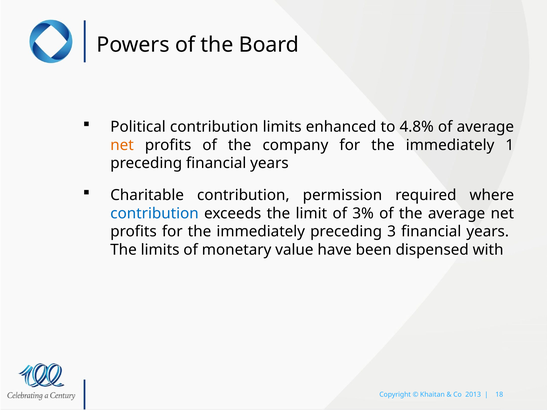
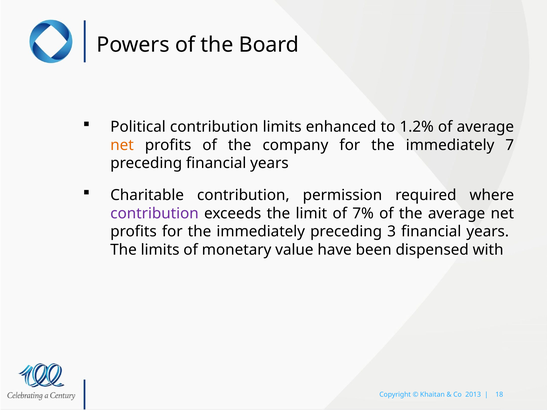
4.8%: 4.8% -> 1.2%
1: 1 -> 7
contribution at (155, 214) colour: blue -> purple
3%: 3% -> 7%
